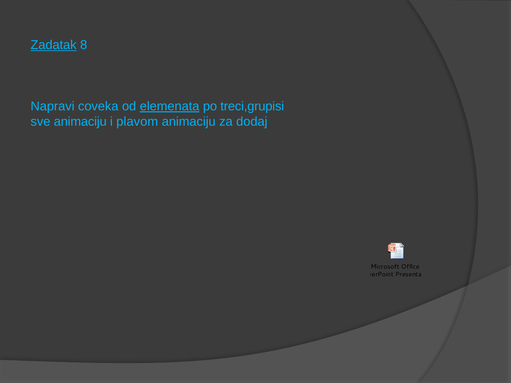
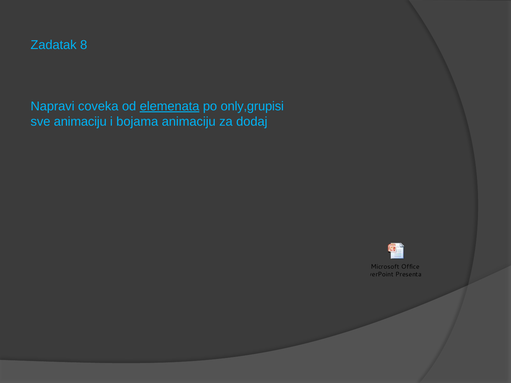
Zadatak underline: present -> none
treci,grupisi: treci,grupisi -> only,grupisi
plavom: plavom -> bojama
